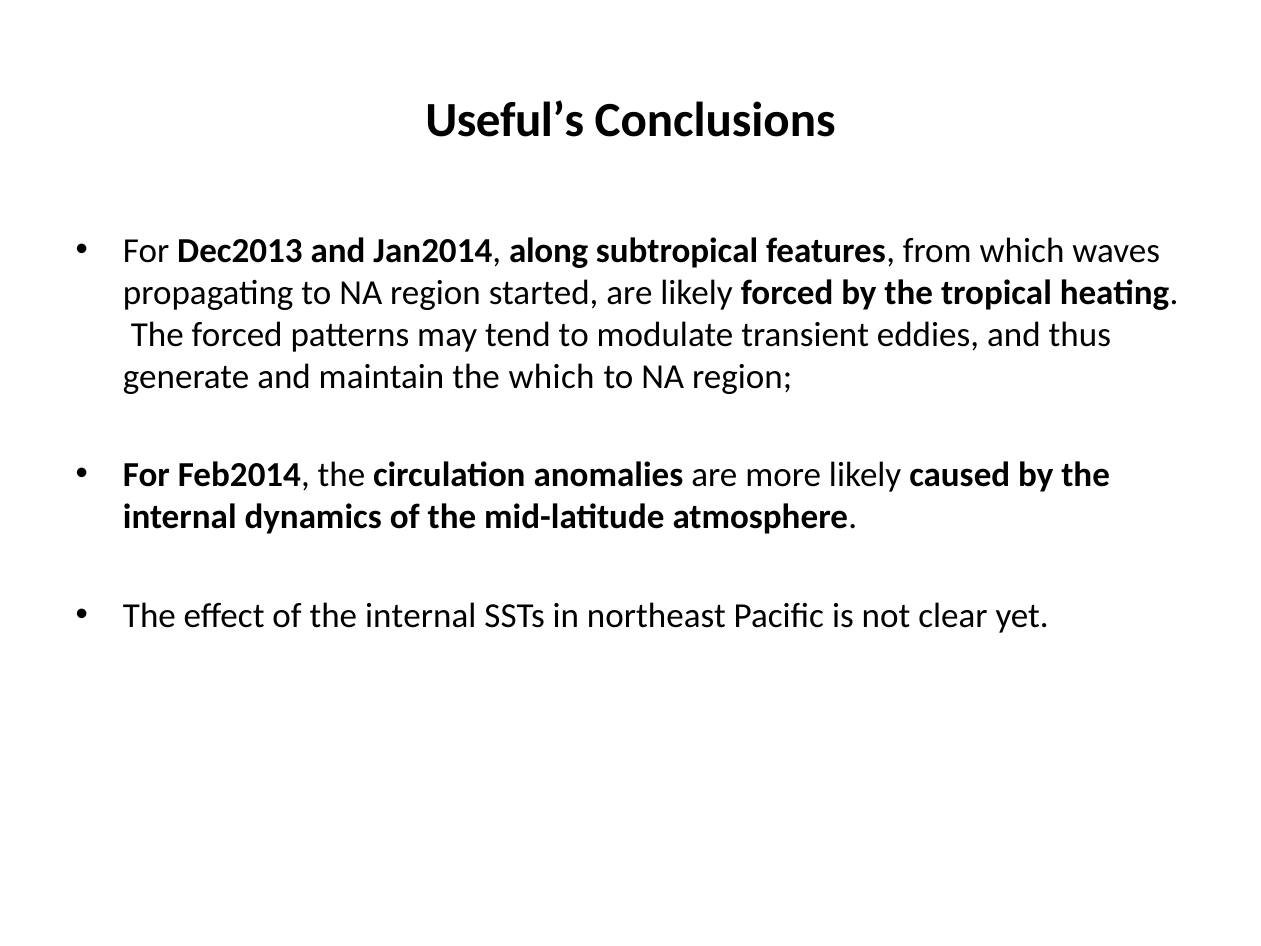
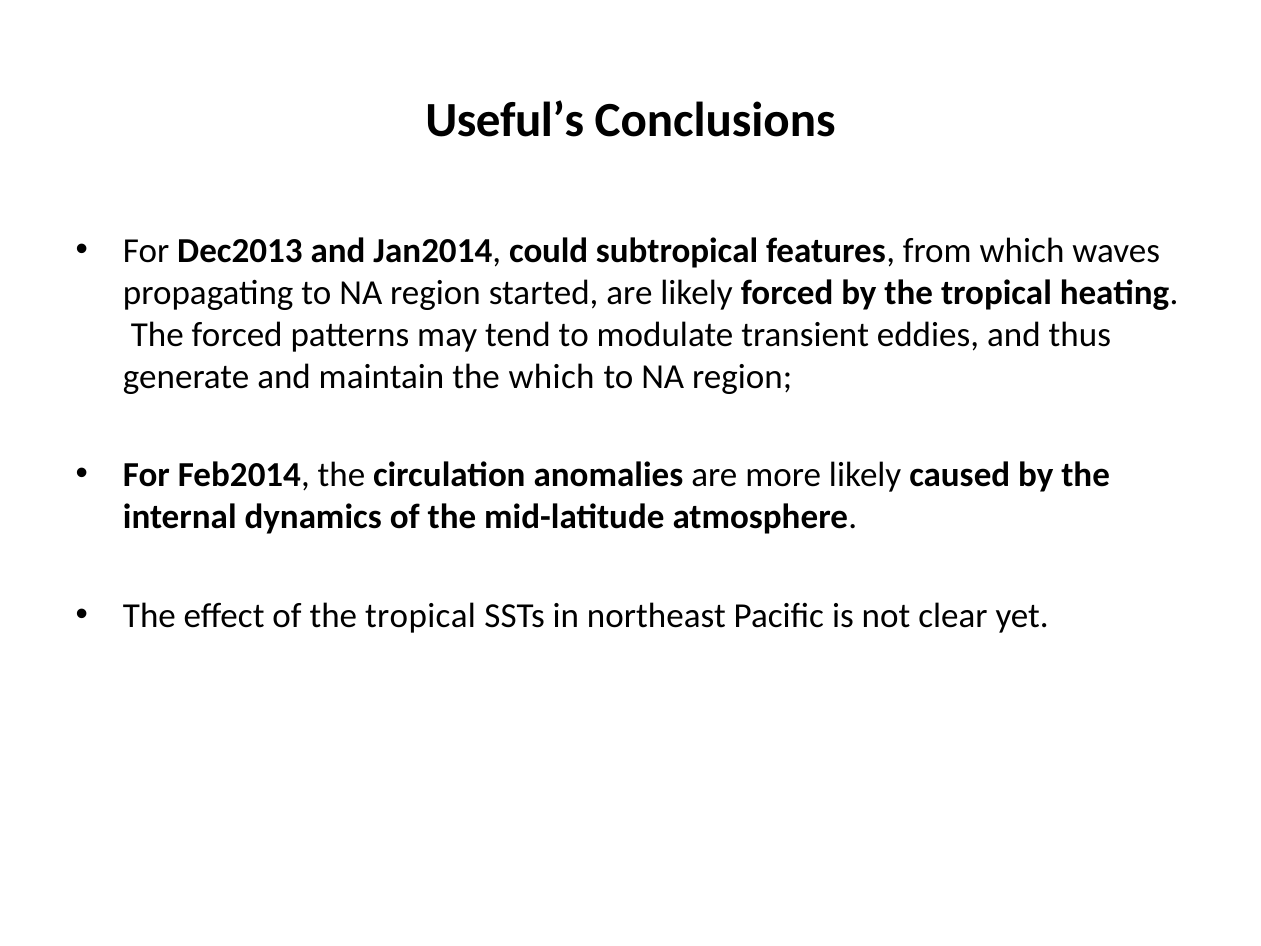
along: along -> could
of the internal: internal -> tropical
